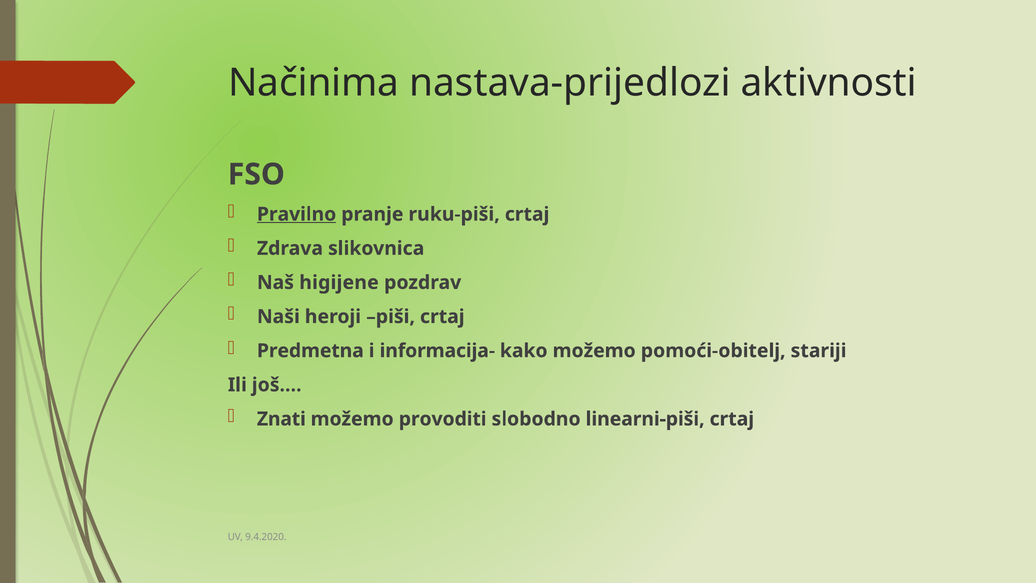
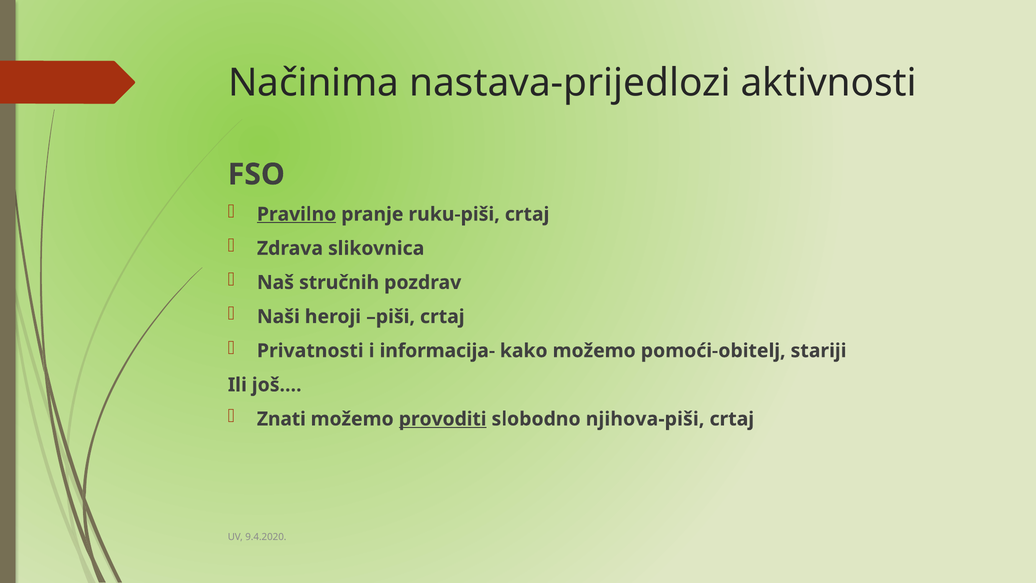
higijene: higijene -> stručnih
Predmetna: Predmetna -> Privatnosti
provoditi underline: none -> present
linearni-piši: linearni-piši -> njihova-piši
